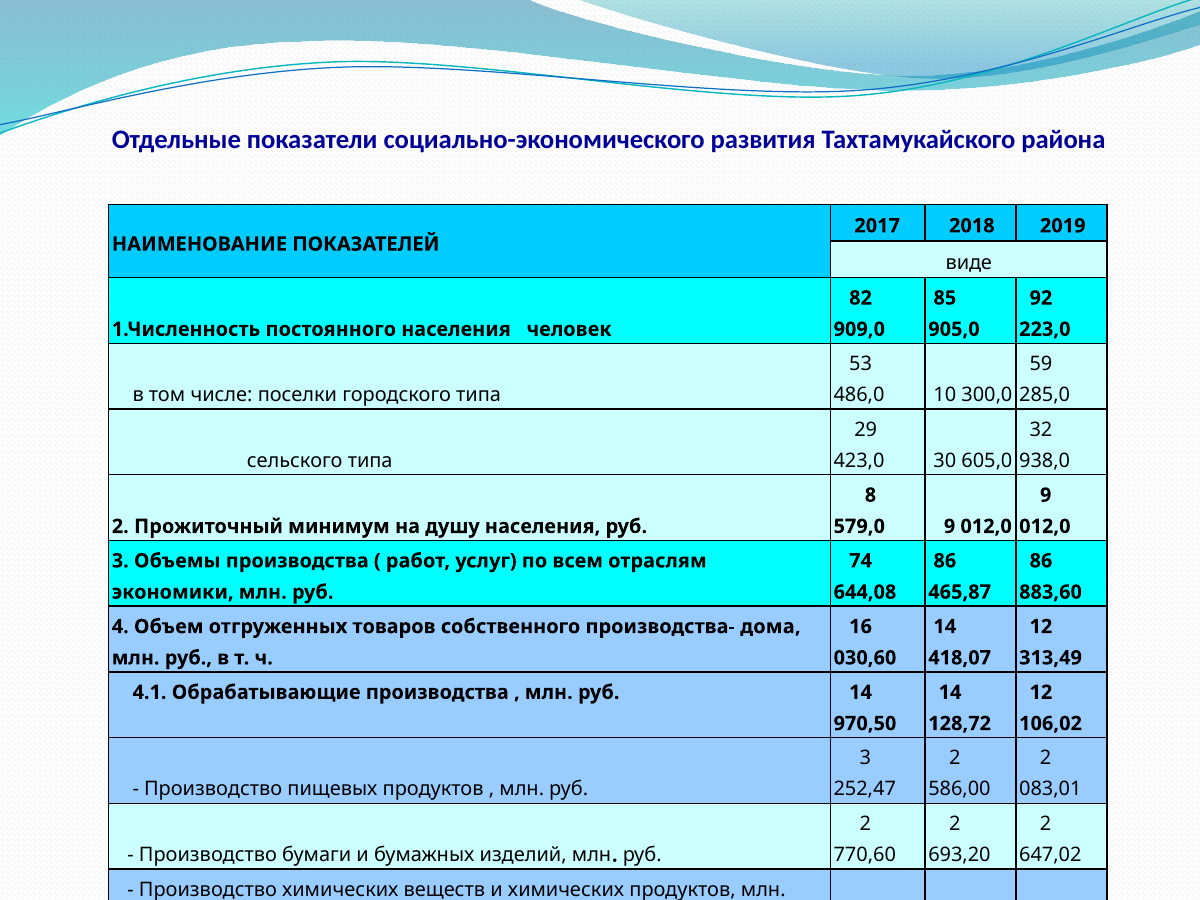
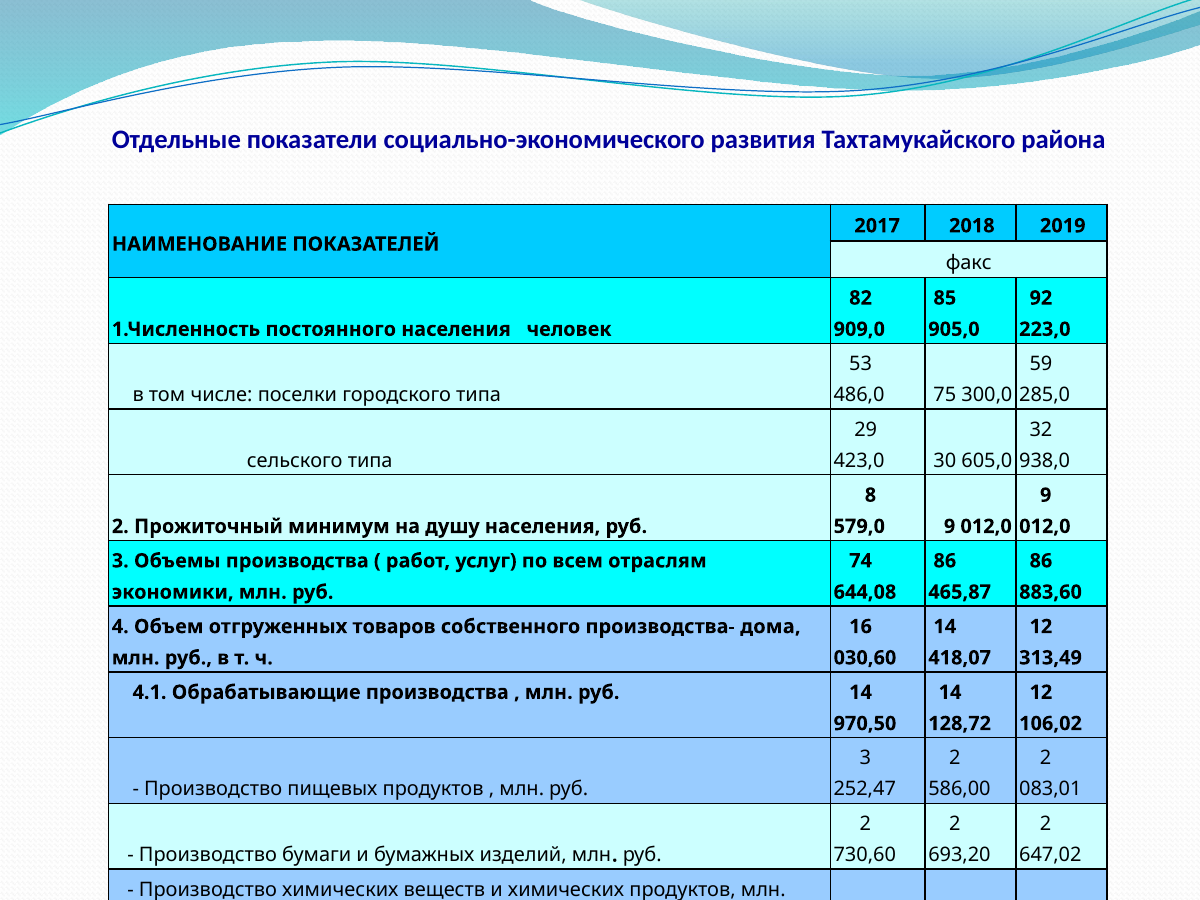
виде: виде -> факс
10: 10 -> 75
770,60: 770,60 -> 730,60
